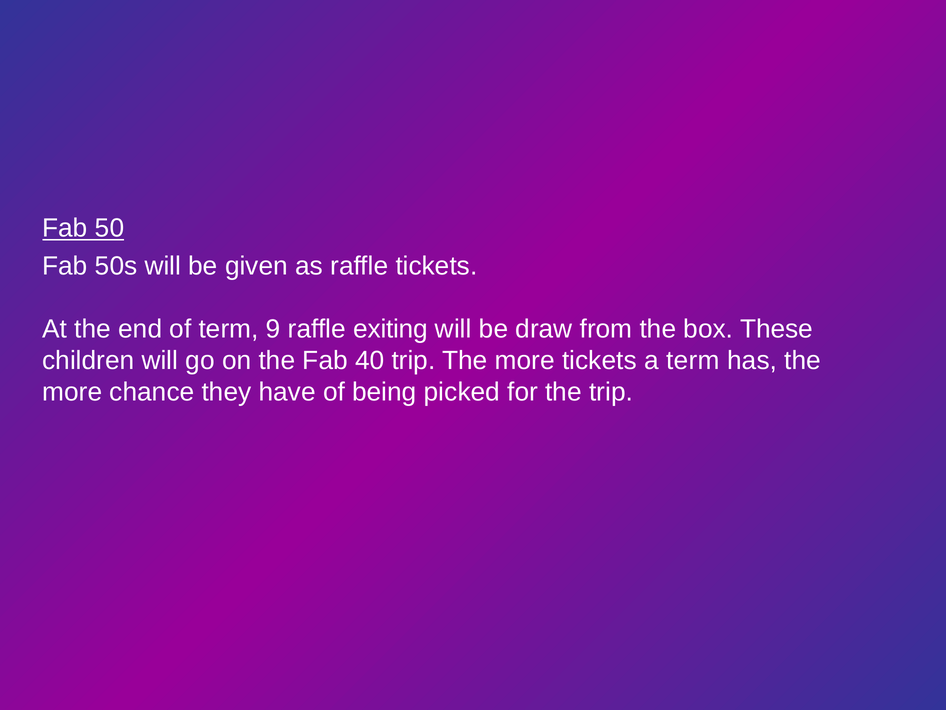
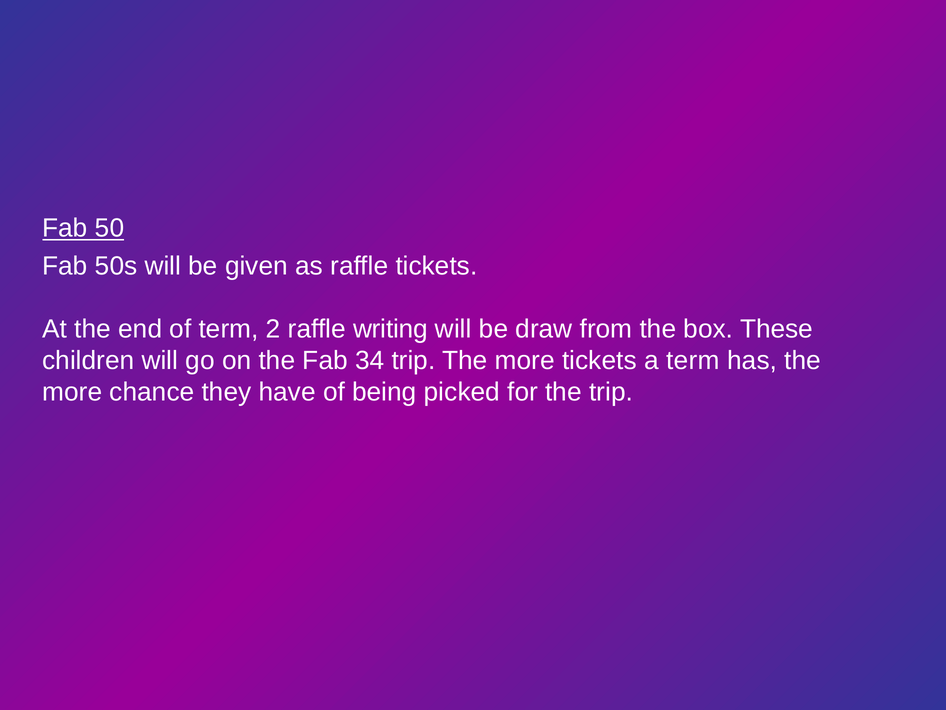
9: 9 -> 2
exiting: exiting -> writing
40: 40 -> 34
